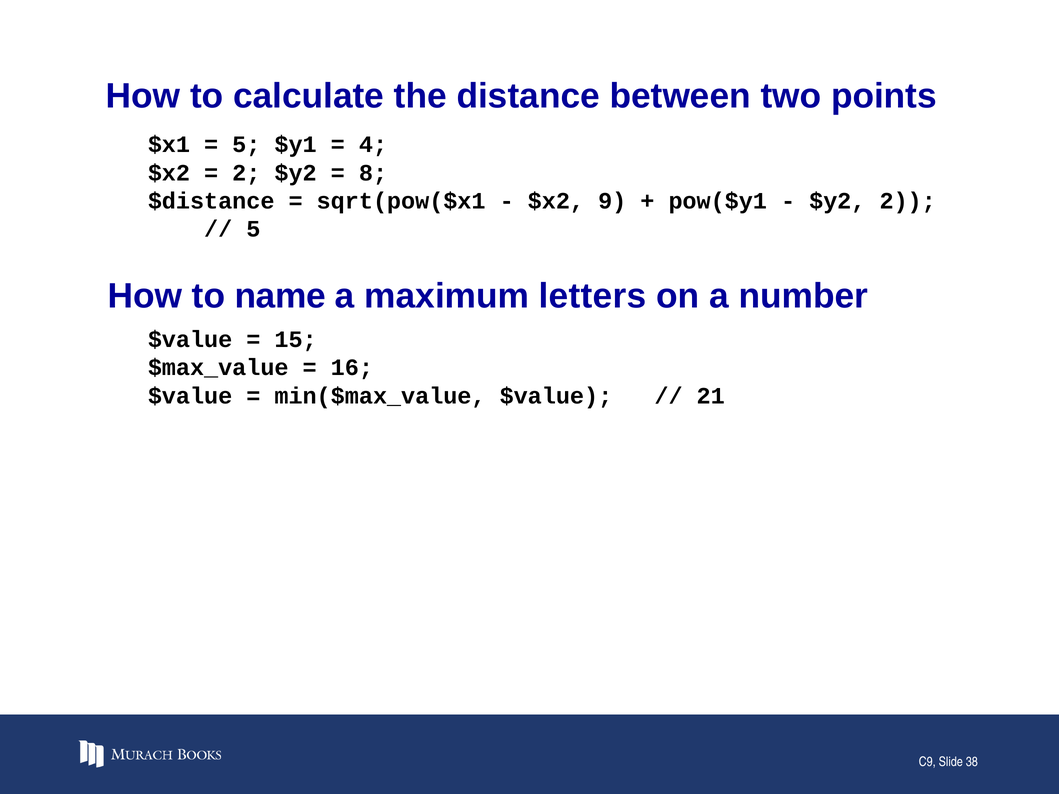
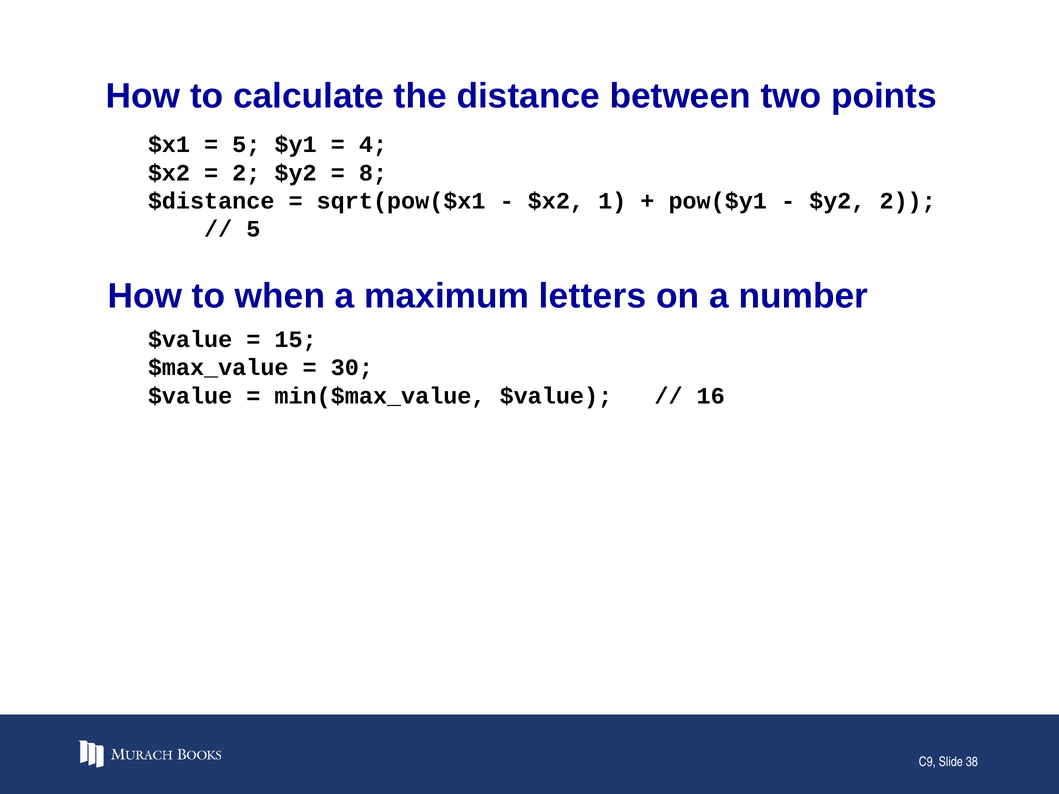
9: 9 -> 1
name: name -> when
16: 16 -> 30
21: 21 -> 16
